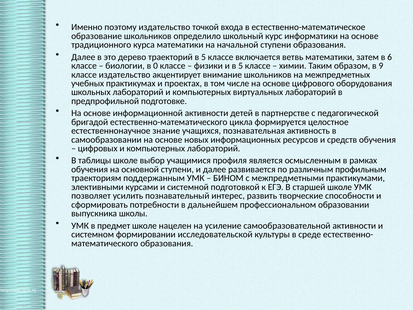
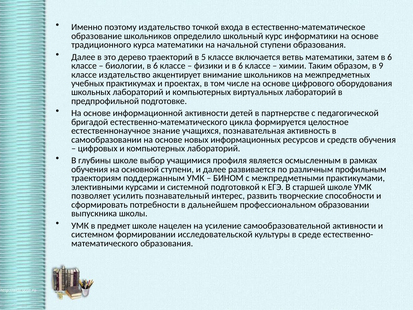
биологии в 0: 0 -> 6
и в 5: 5 -> 6
таблицы: таблицы -> глубины
